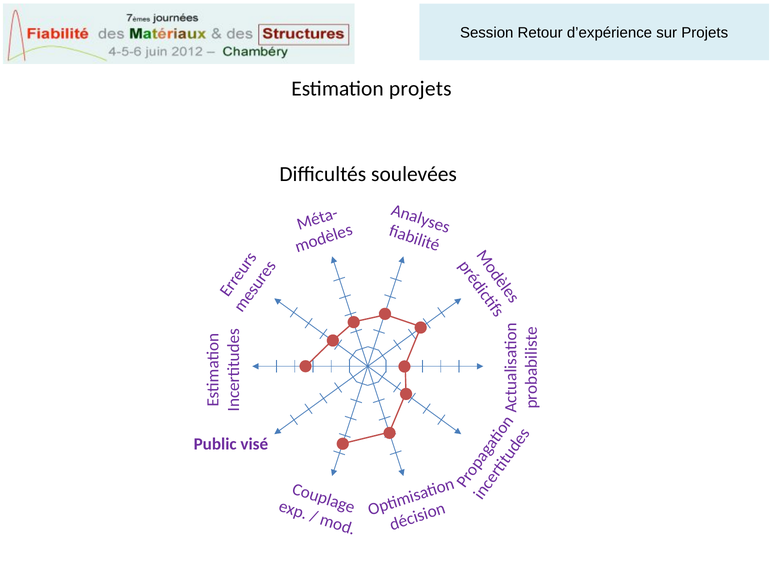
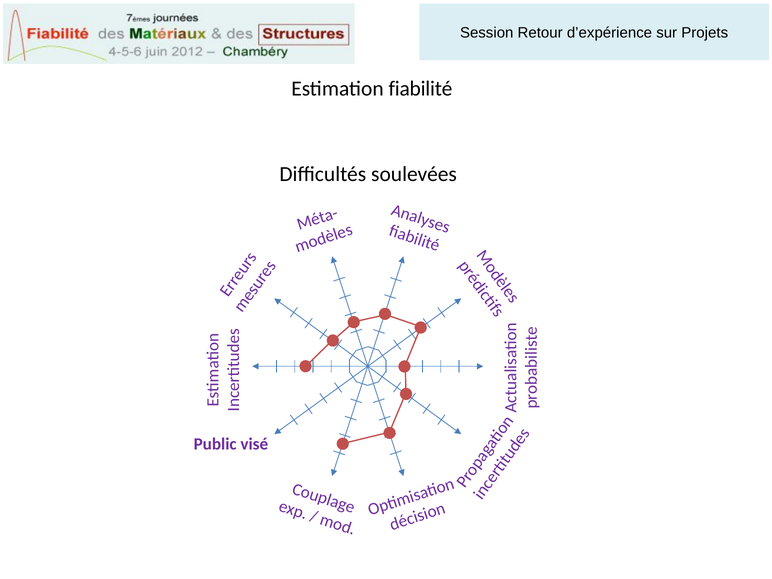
Estimation projets: projets -> fiabilité
